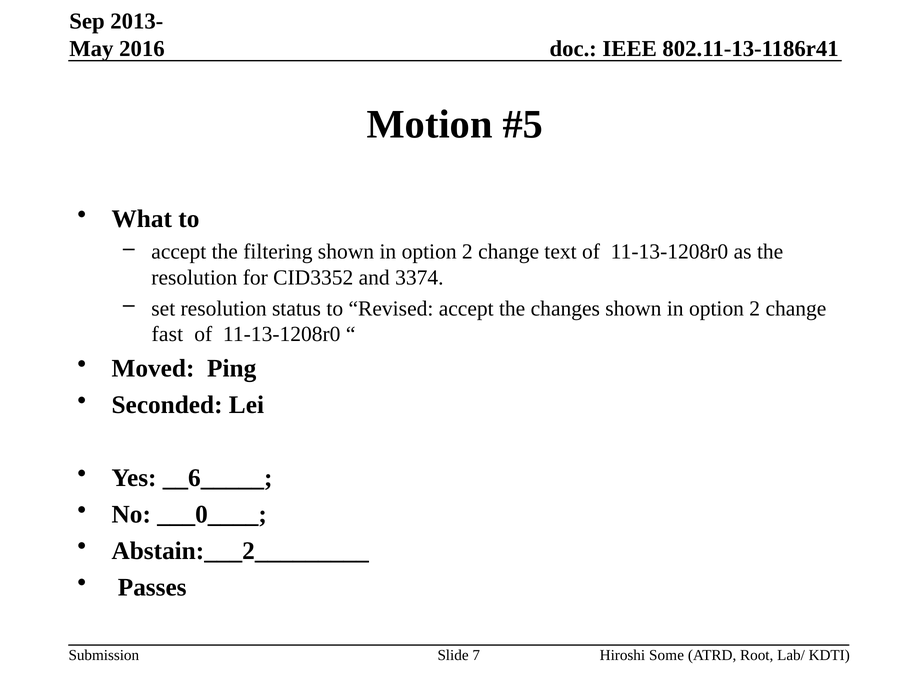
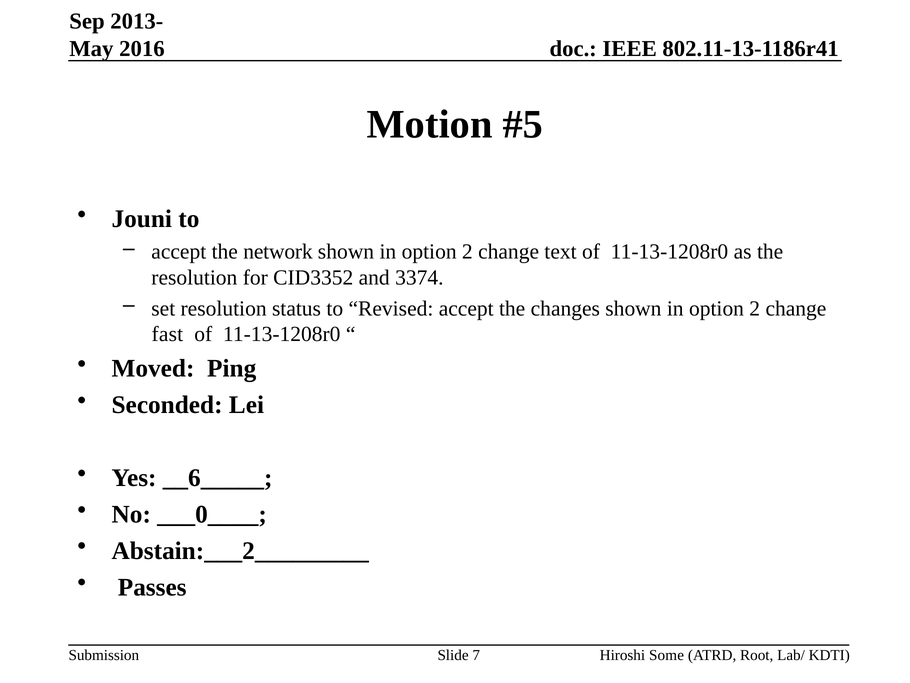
What: What -> Jouni
filtering: filtering -> network
